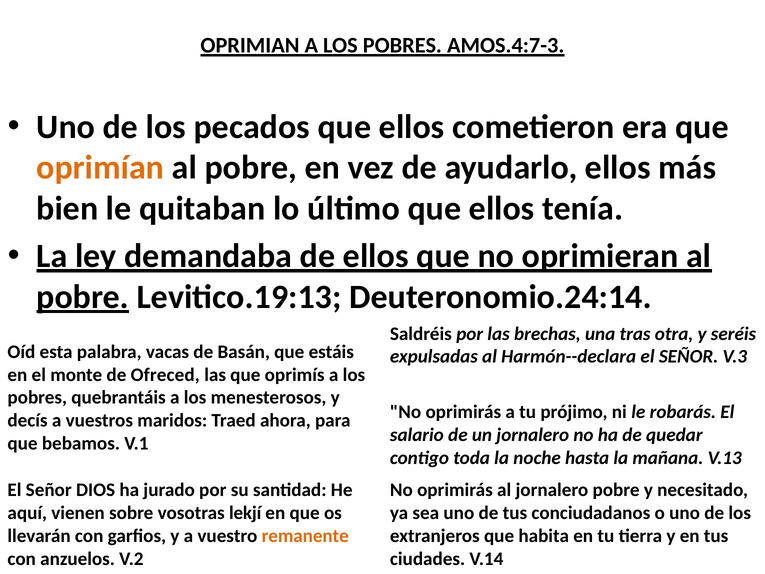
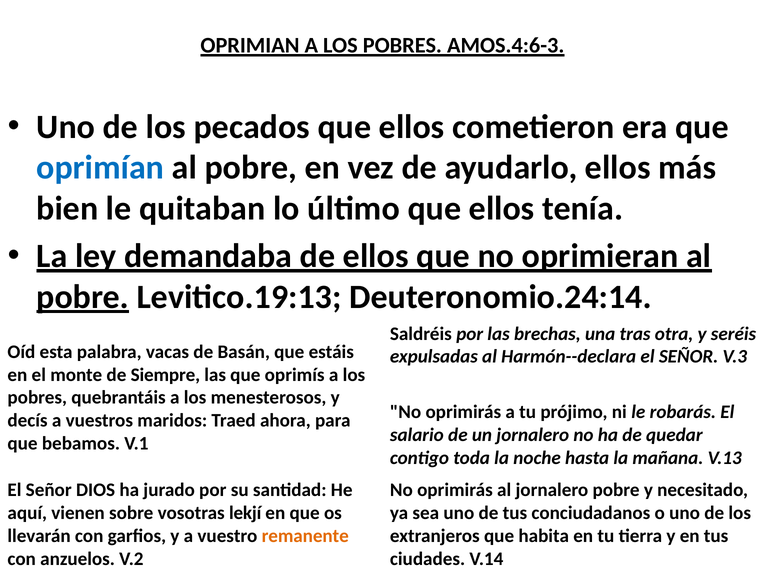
AMOS.4:7-3: AMOS.4:7-3 -> AMOS.4:6-3
oprimían colour: orange -> blue
Ofreced: Ofreced -> Siempre
